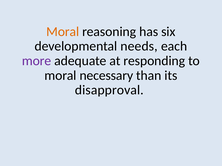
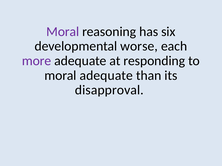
Moral at (63, 32) colour: orange -> purple
needs: needs -> worse
moral necessary: necessary -> adequate
